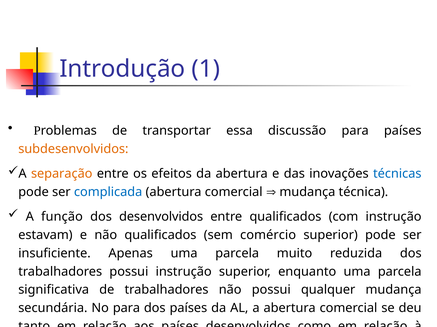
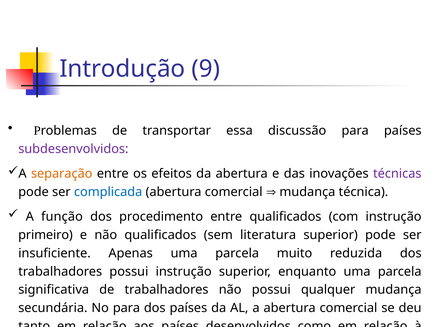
1: 1 -> 9
subdesenvolvidos colour: orange -> purple
técnicas colour: blue -> purple
dos desenvolvidos: desenvolvidos -> procedimento
estavam: estavam -> primeiro
comércio: comércio -> literatura
